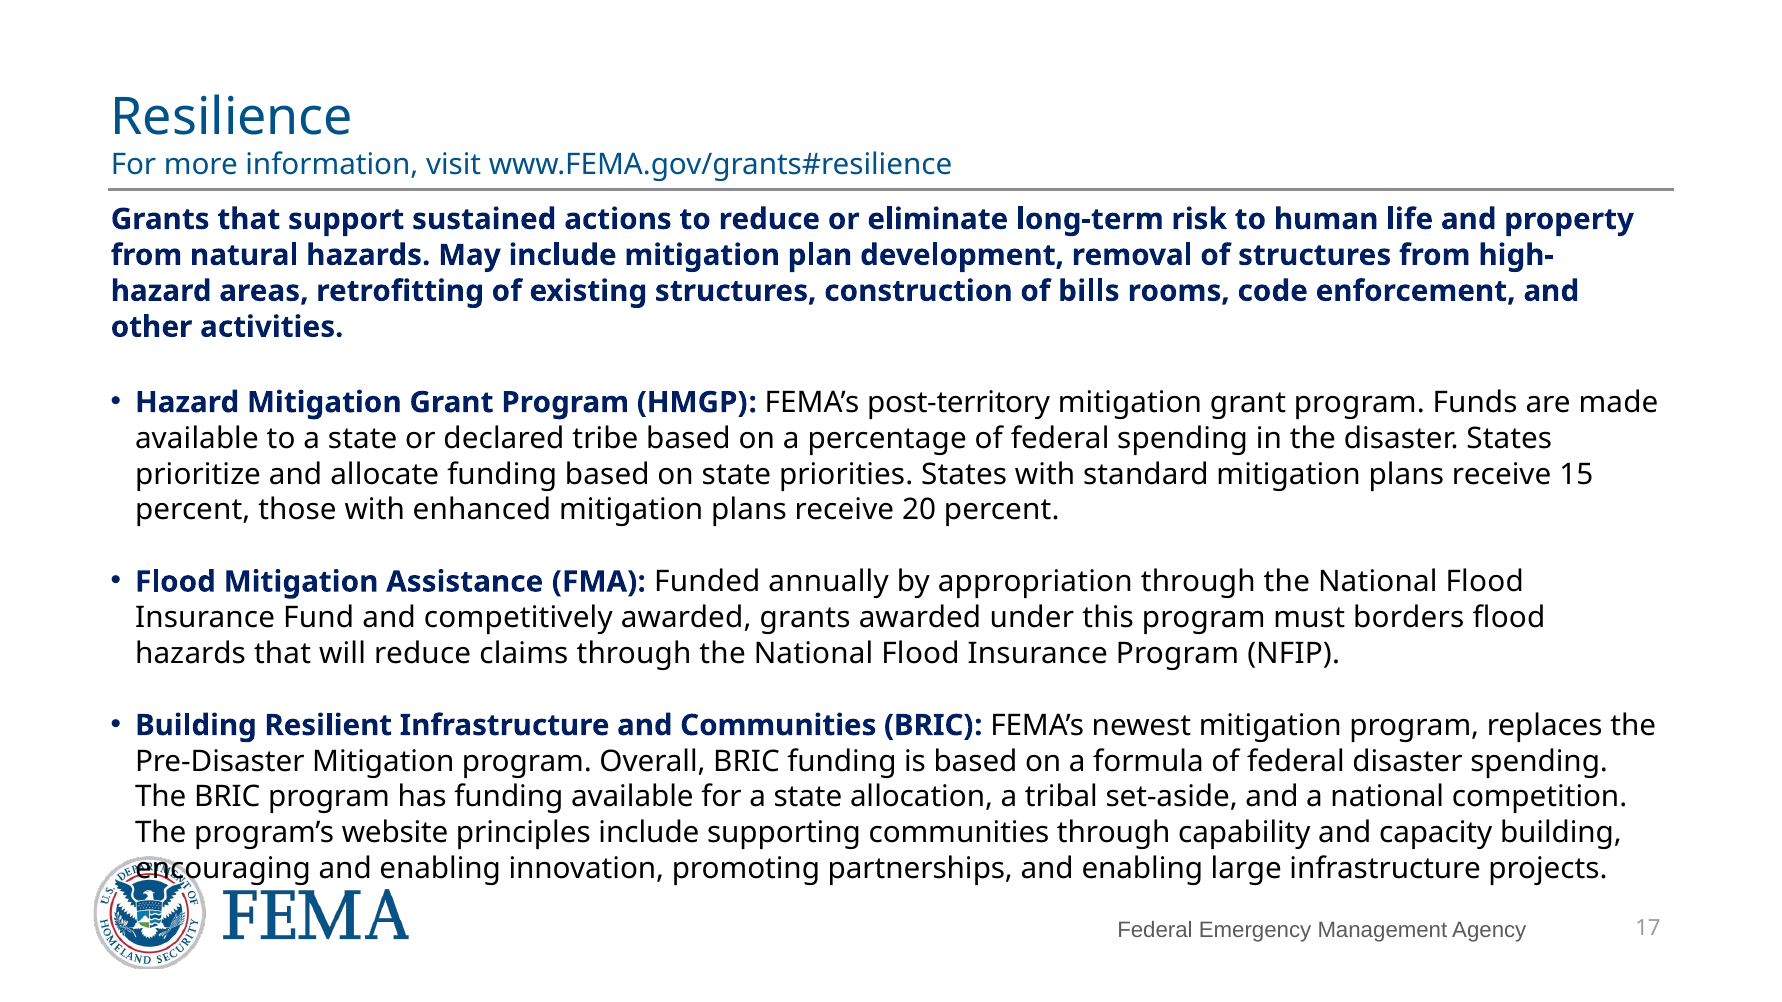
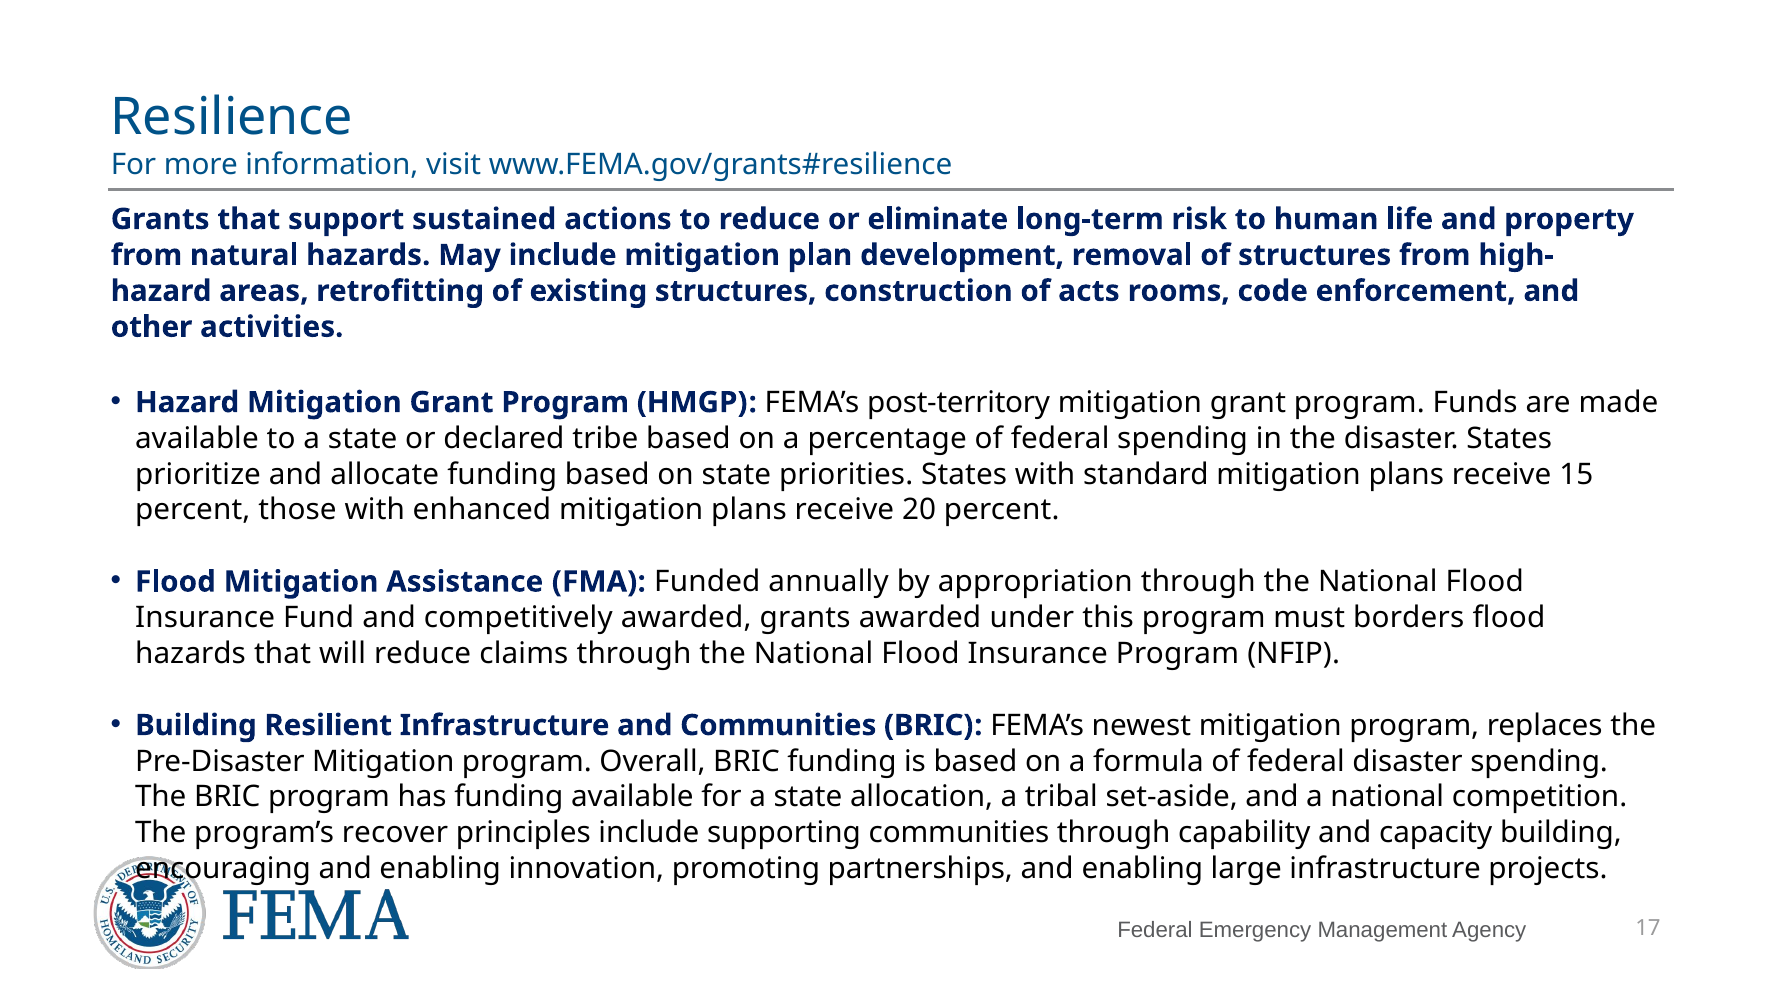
bills: bills -> acts
website: website -> recover
